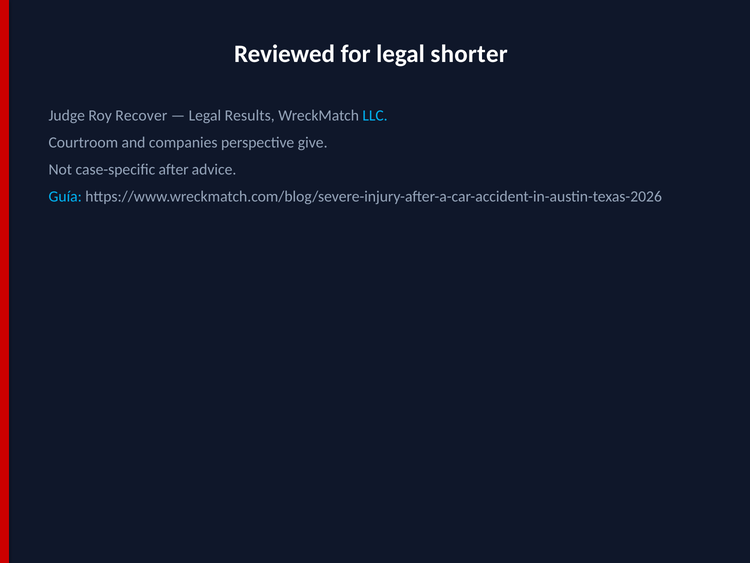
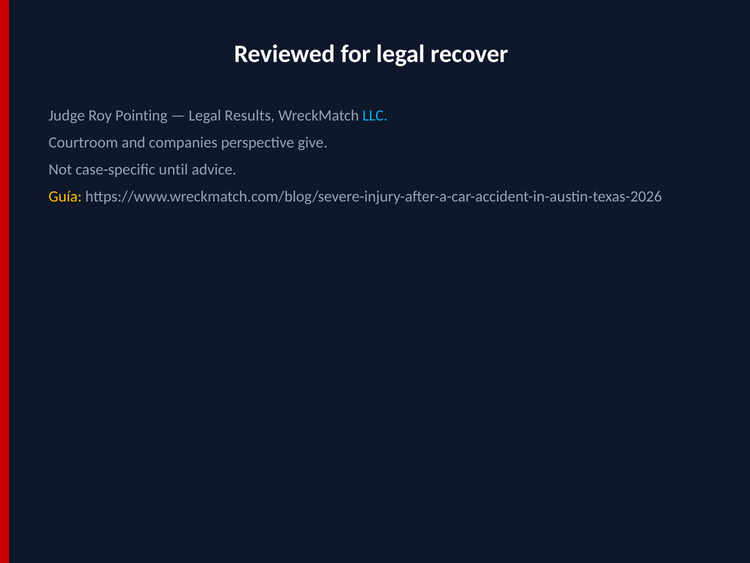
shorter: shorter -> recover
Recover: Recover -> Pointing
after: after -> until
Guía colour: light blue -> yellow
